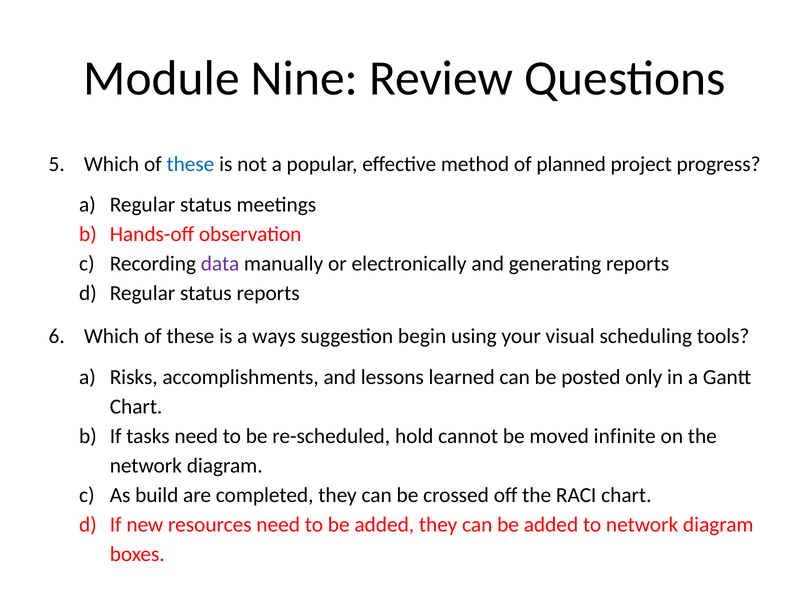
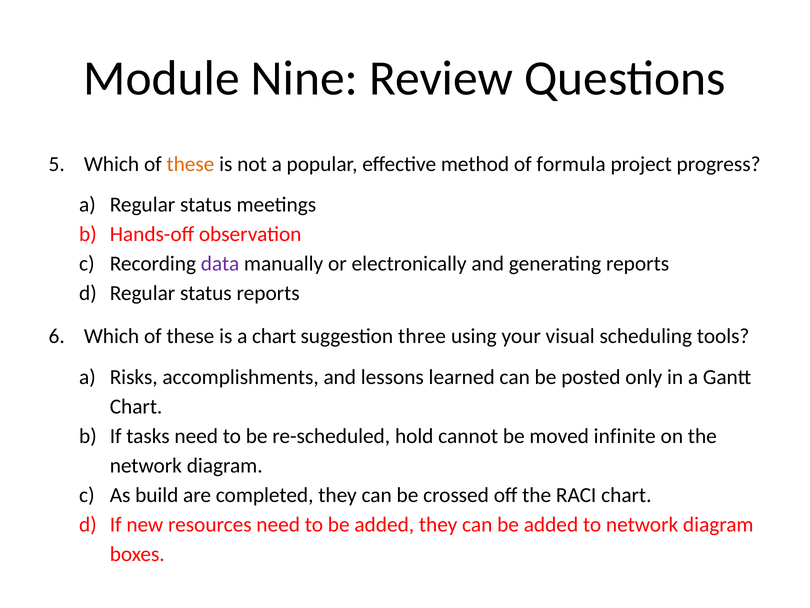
these at (190, 164) colour: blue -> orange
planned: planned -> formula
a ways: ways -> chart
begin: begin -> three
